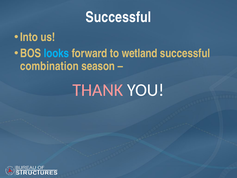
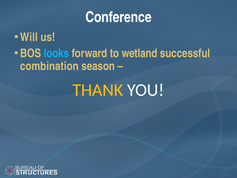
Successful at (118, 17): Successful -> Conference
Into: Into -> Will
THANK colour: pink -> yellow
